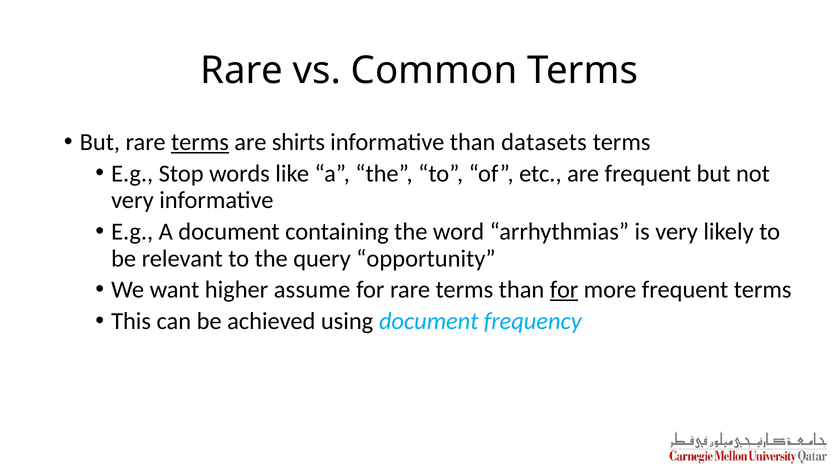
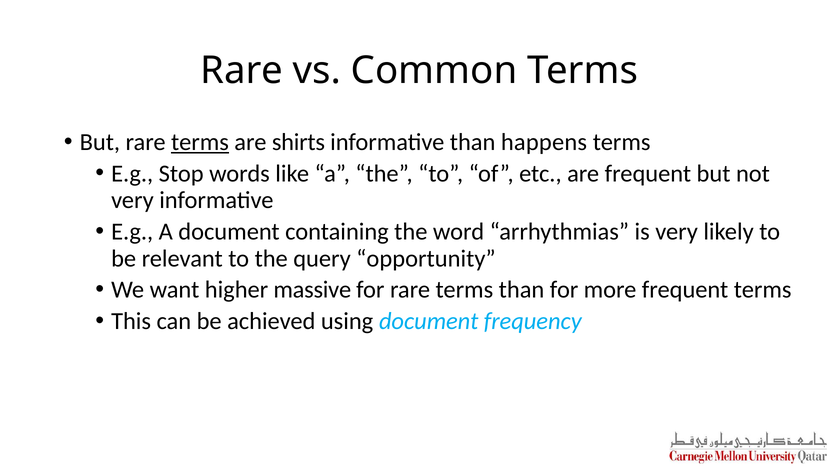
datasets: datasets -> happens
assume: assume -> massive
for at (564, 290) underline: present -> none
